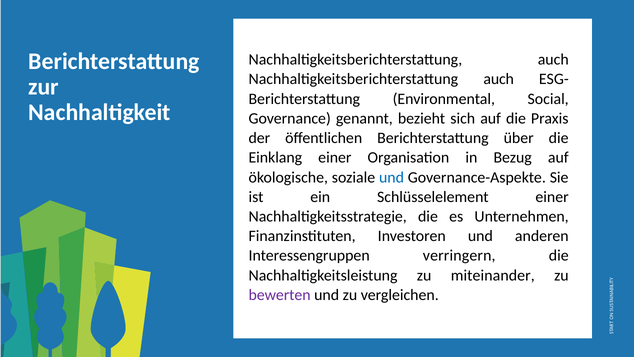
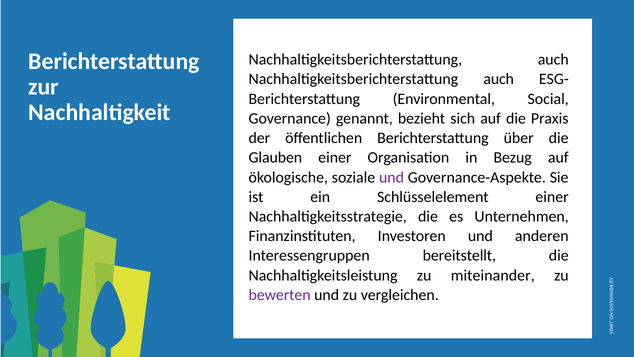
Einklang: Einklang -> Glauben
und at (392, 177) colour: blue -> purple
verringern: verringern -> bereitstellt
